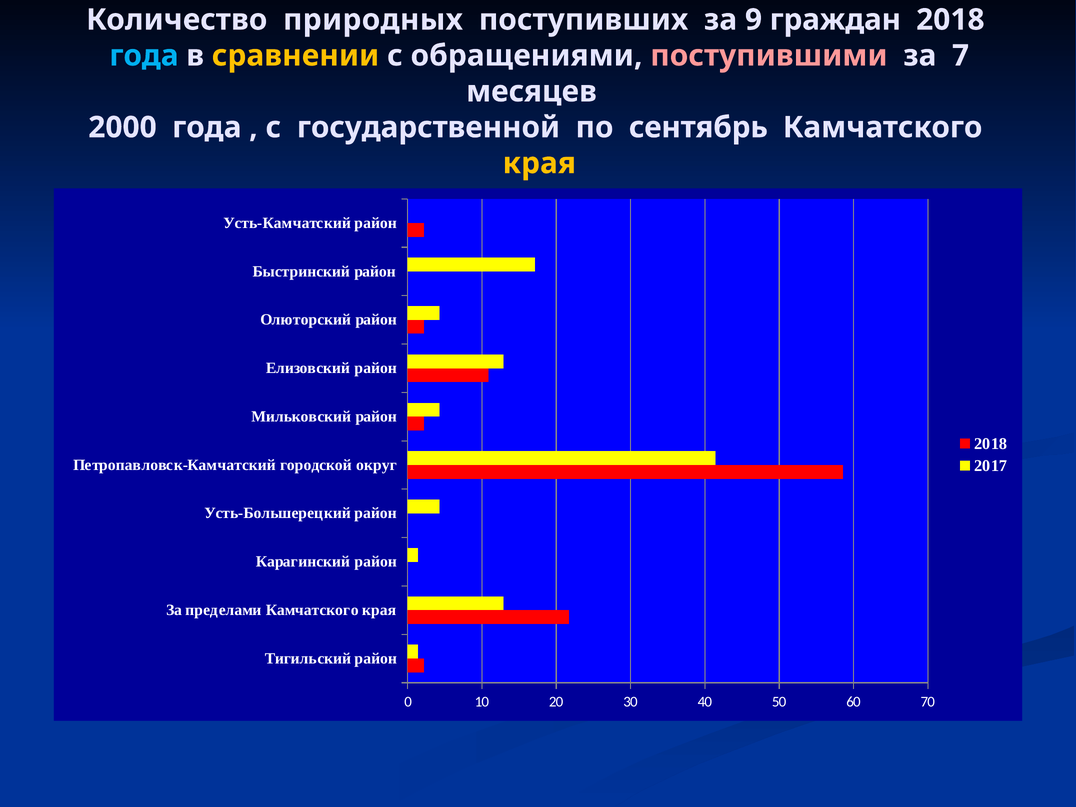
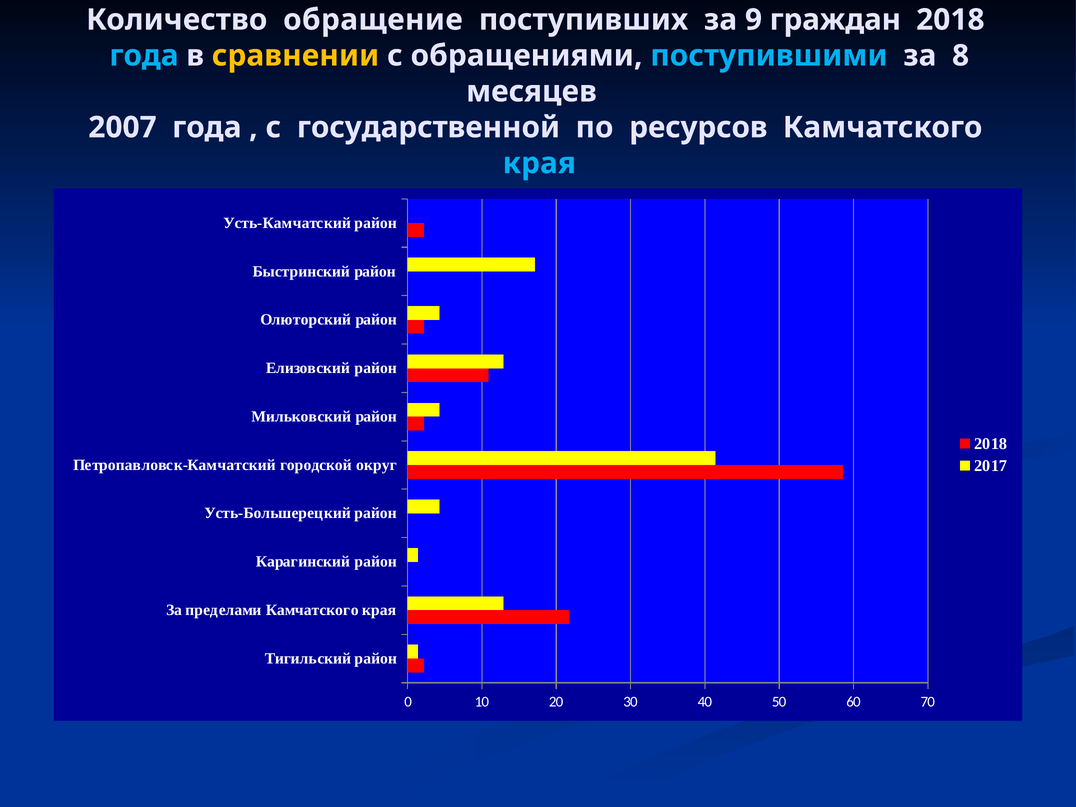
природных: природных -> обращение
поступившими colour: pink -> light blue
7: 7 -> 8
2000: 2000 -> 2007
сентябрь: сентябрь -> ресурсов
края at (539, 163) colour: yellow -> light blue
